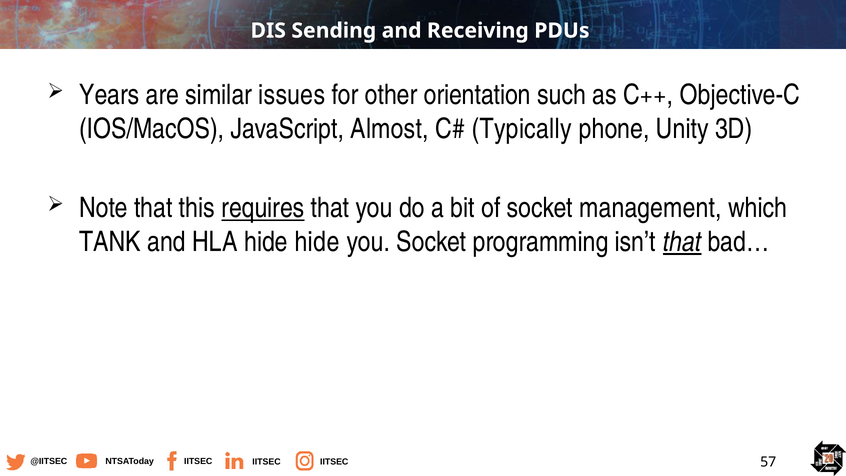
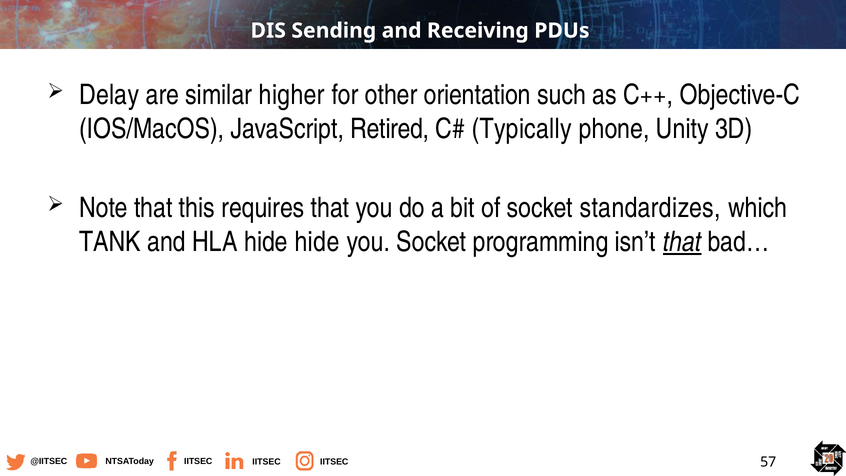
Years: Years -> Delay
issues: issues -> higher
Almost: Almost -> Retired
requires underline: present -> none
management: management -> standardizes
